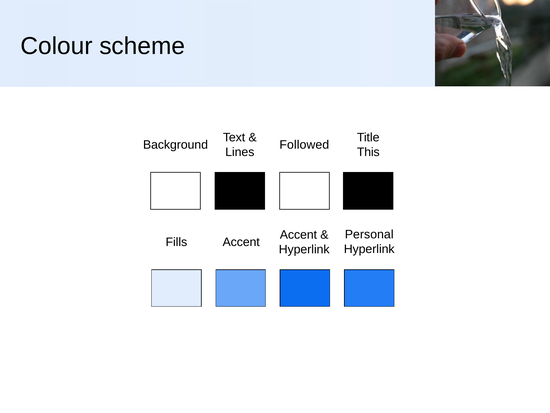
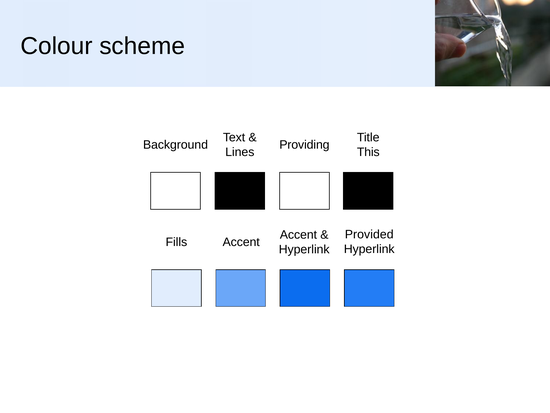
Followed: Followed -> Providing
Personal: Personal -> Provided
